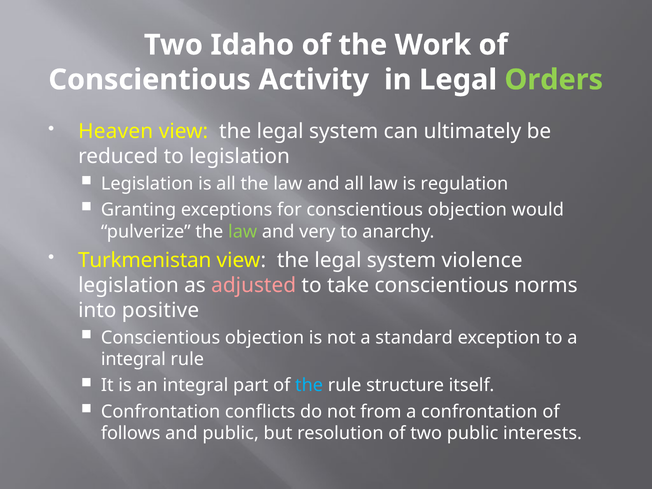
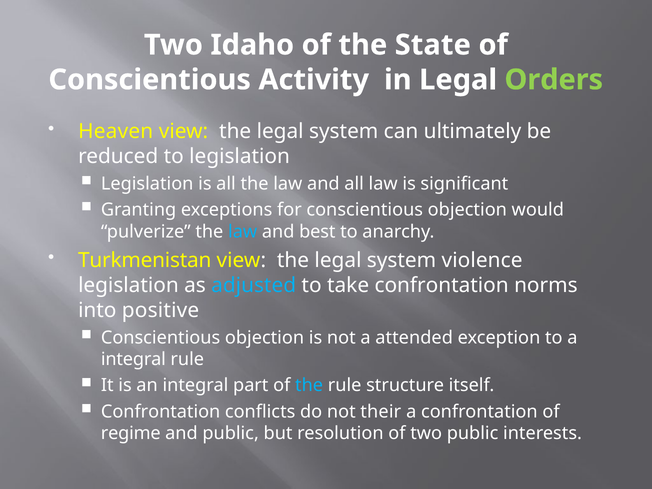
Work: Work -> State
regulation: regulation -> significant
law at (243, 232) colour: light green -> light blue
very: very -> best
adjusted colour: pink -> light blue
take conscientious: conscientious -> confrontation
standard: standard -> attended
from: from -> their
follows: follows -> regime
